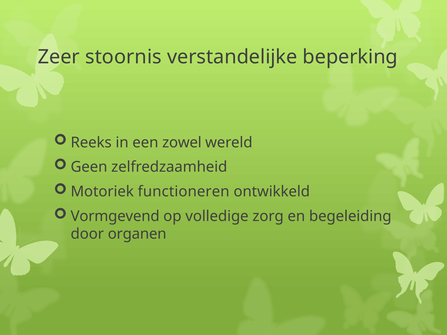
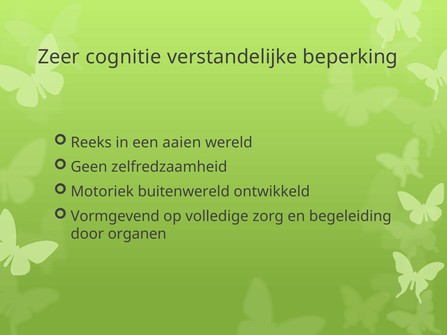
stoornis: stoornis -> cognitie
zowel: zowel -> aaien
functioneren: functioneren -> buitenwereld
